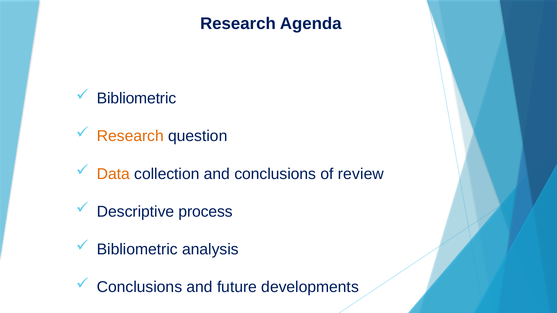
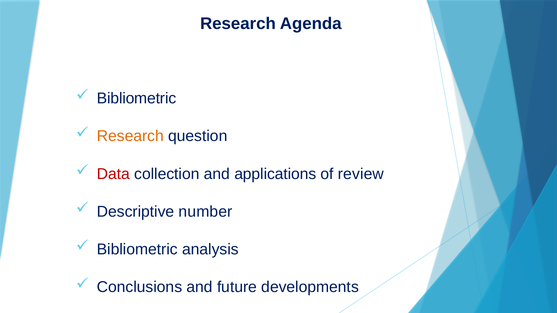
Data colour: orange -> red
and conclusions: conclusions -> applications
process: process -> number
